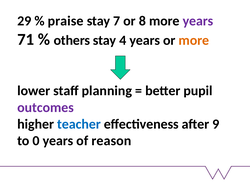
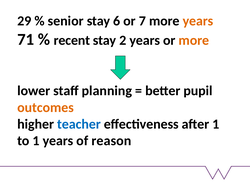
praise: praise -> senior
7: 7 -> 6
8: 8 -> 7
years at (198, 21) colour: purple -> orange
others: others -> recent
4: 4 -> 2
outcomes colour: purple -> orange
after 9: 9 -> 1
to 0: 0 -> 1
